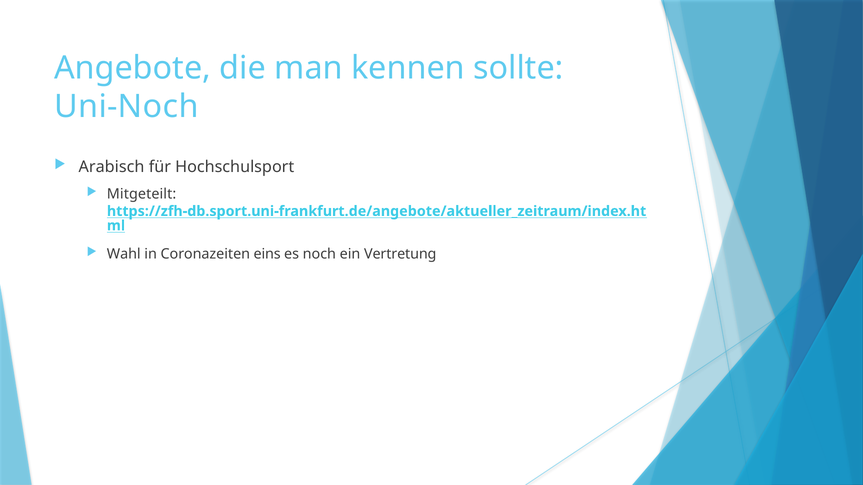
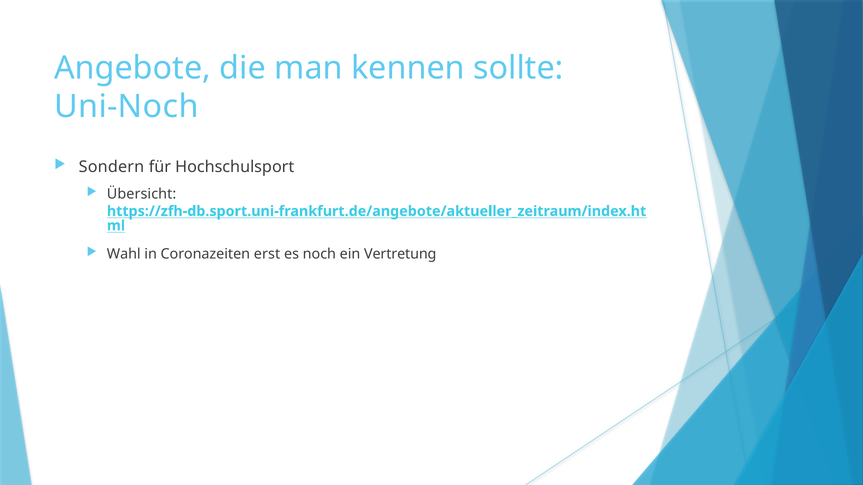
Arabisch: Arabisch -> Sondern
Mitgeteilt: Mitgeteilt -> Übersicht
eins: eins -> erst
